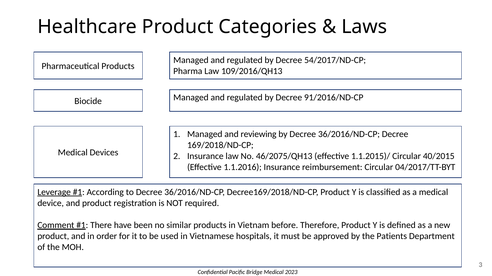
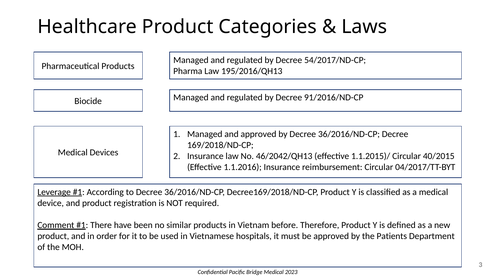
109/2016/QH13: 109/2016/QH13 -> 195/2016/QH13
and reviewing: reviewing -> approved
46/2075/QH13: 46/2075/QH13 -> 46/2042/QH13
